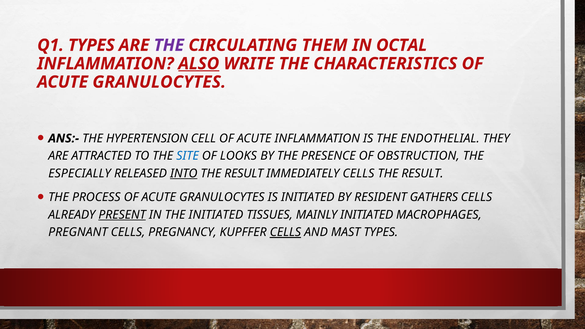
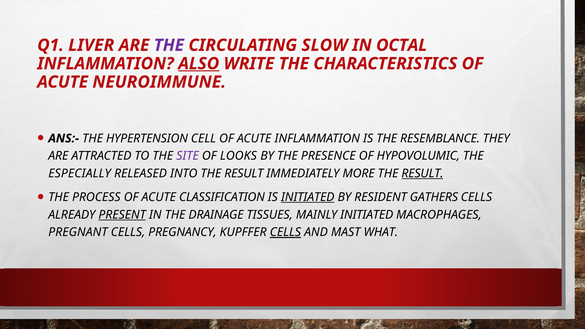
Q1 TYPES: TYPES -> LIVER
THEM: THEM -> SLOW
GRANULOCYTES at (159, 82): GRANULOCYTES -> NEUROIMMUNE
ENDOTHELIAL: ENDOTHELIAL -> RESEMBLANCE
SITE colour: blue -> purple
OBSTRUCTION: OBSTRUCTION -> HYPOVOLUMIC
INTO underline: present -> none
IMMEDIATELY CELLS: CELLS -> MORE
RESULT at (422, 174) underline: none -> present
PROCESS OF ACUTE GRANULOCYTES: GRANULOCYTES -> CLASSIFICATION
INITIATED at (308, 197) underline: none -> present
THE INITIATED: INITIATED -> DRAINAGE
MAST TYPES: TYPES -> WHAT
